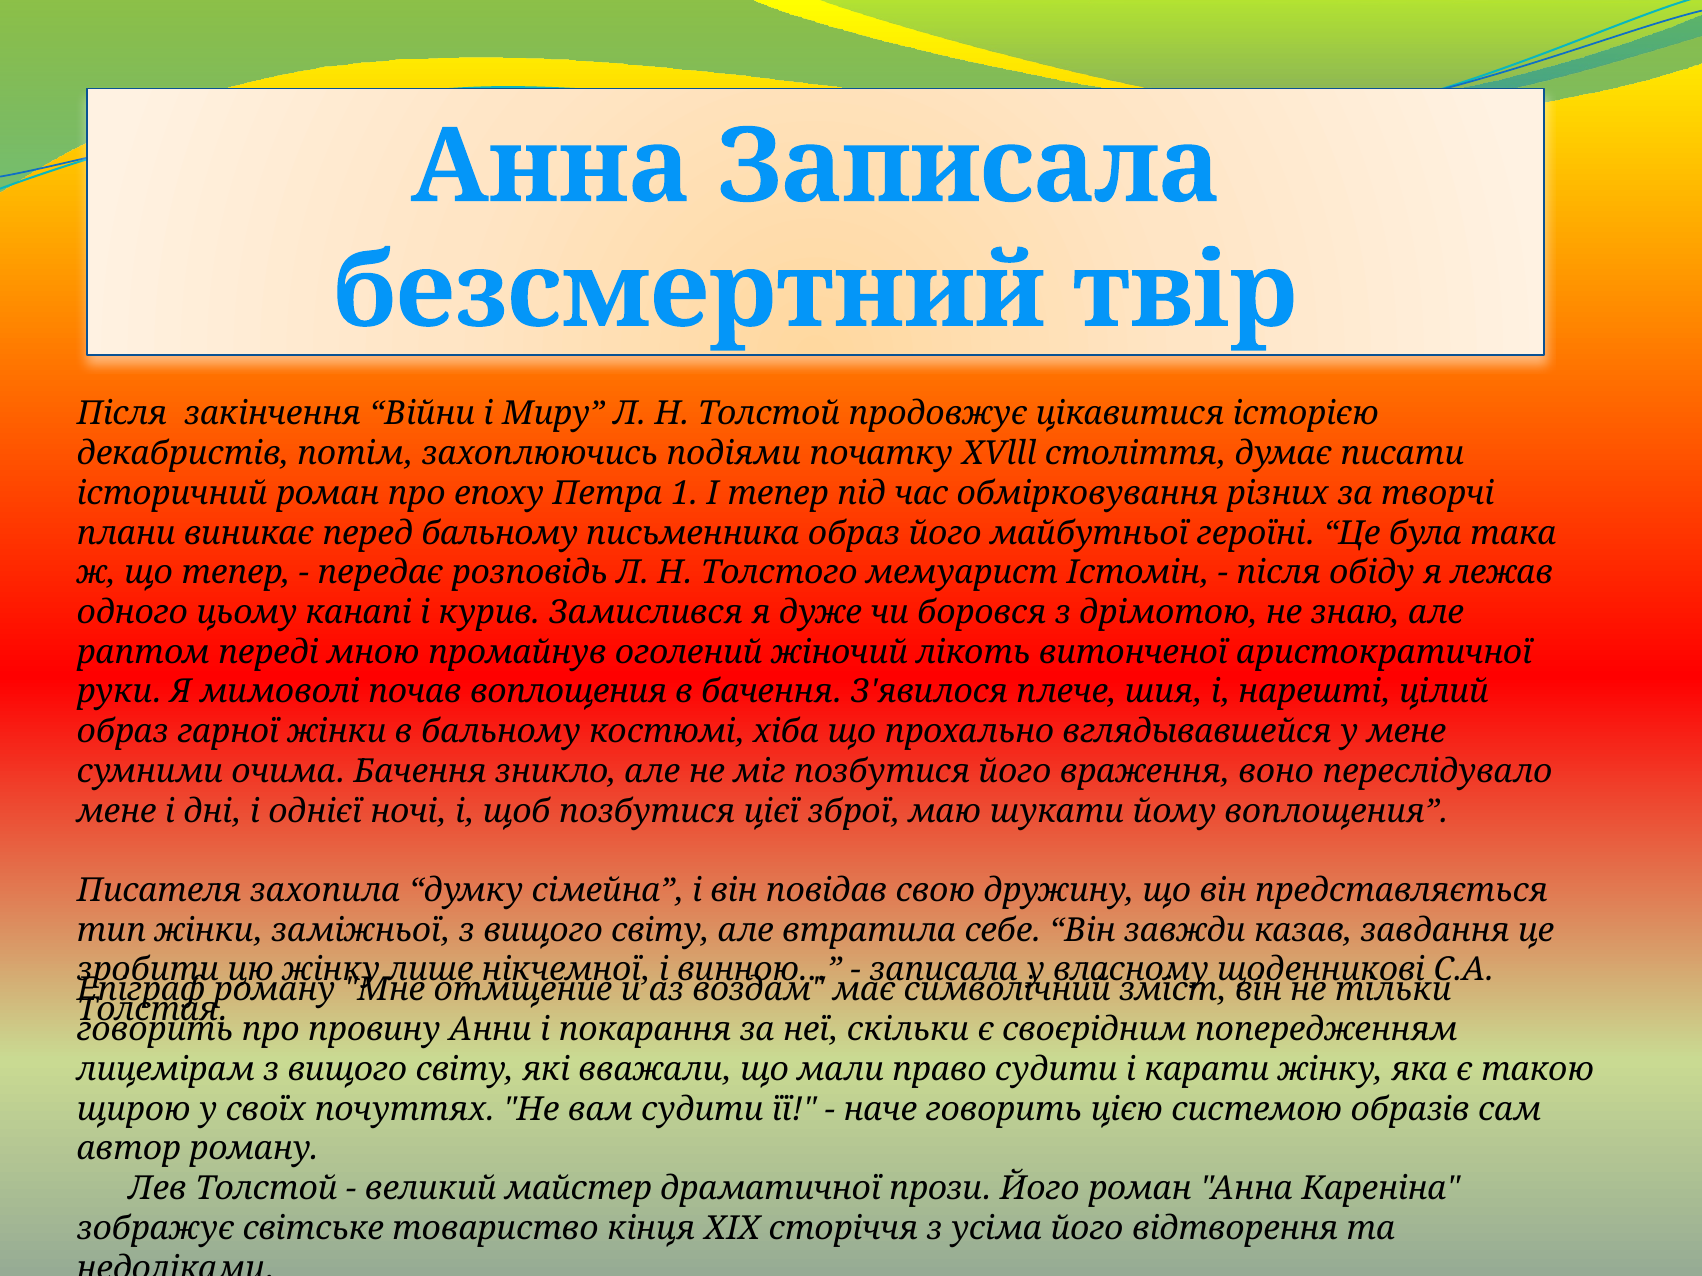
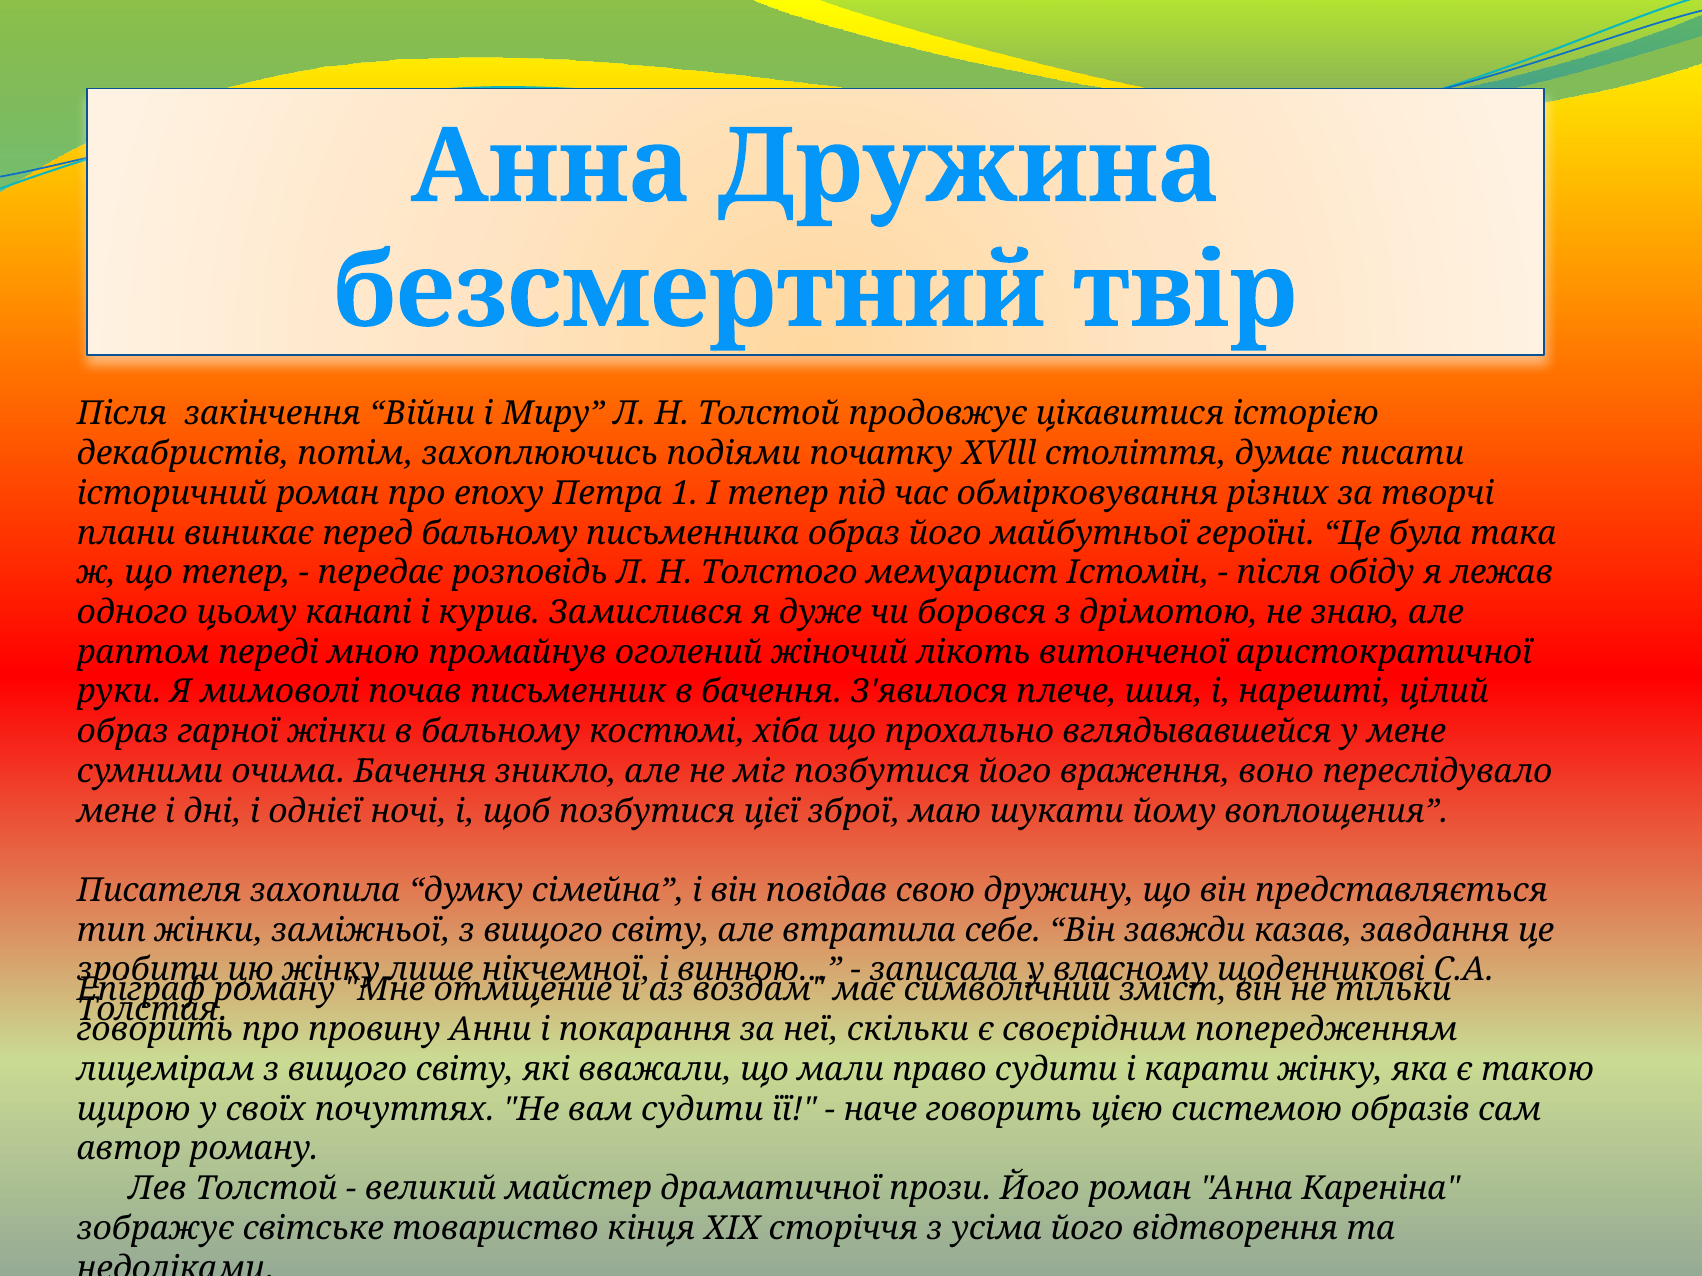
Анна Записала: Записала -> Дружина
почав воплощения: воплощения -> письменник
